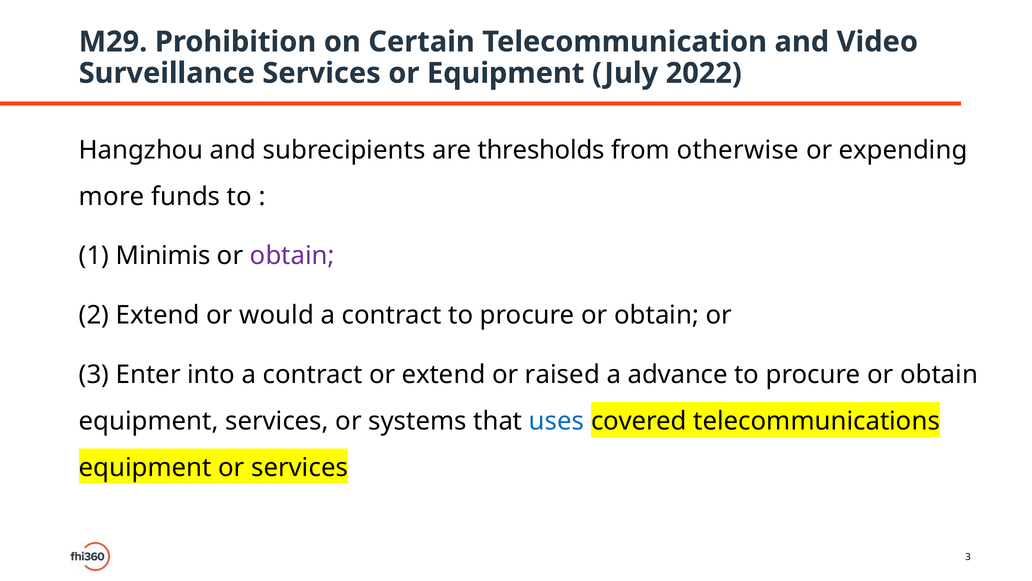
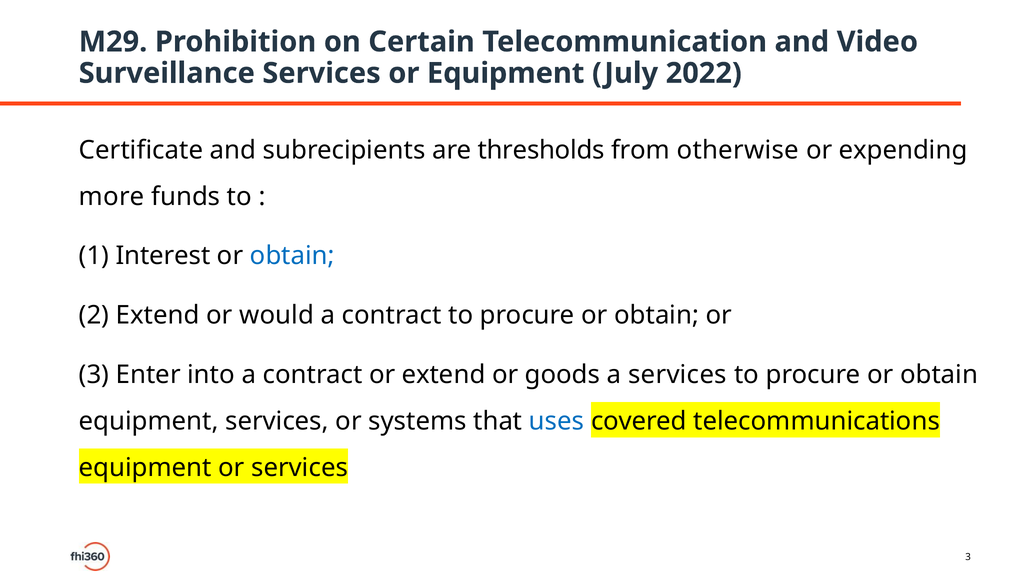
Hangzhou: Hangzhou -> Certificate
Minimis: Minimis -> Interest
obtain at (292, 256) colour: purple -> blue
raised: raised -> goods
a advance: advance -> services
